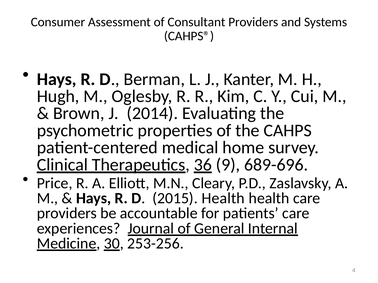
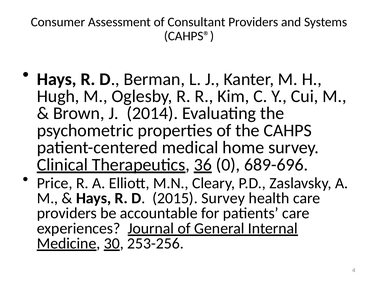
9: 9 -> 0
2015 Health: Health -> Survey
